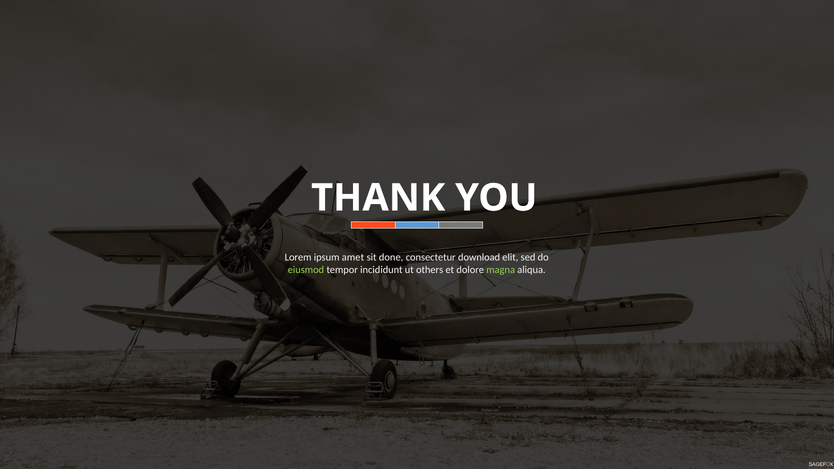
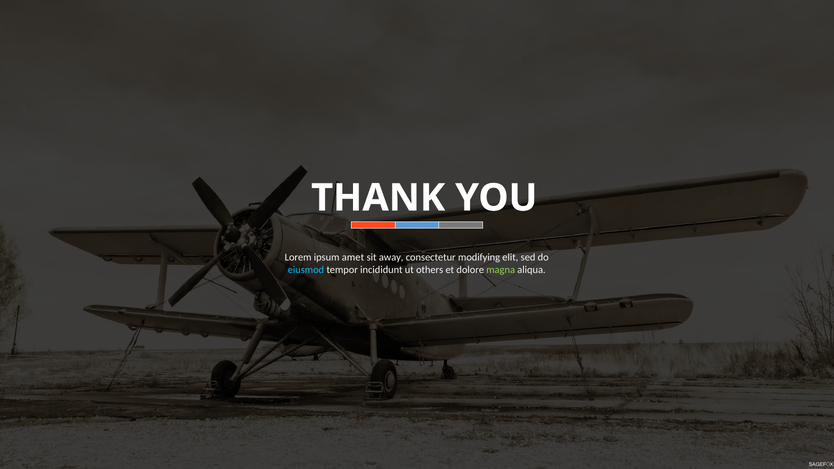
done: done -> away
download: download -> modifying
eiusmod colour: light green -> light blue
